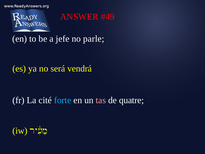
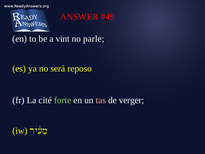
jefe: jefe -> vint
vendrá: vendrá -> reposo
forte colour: light blue -> light green
quatre: quatre -> verger
